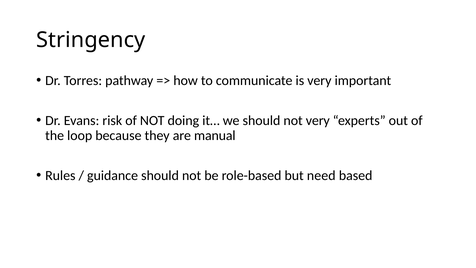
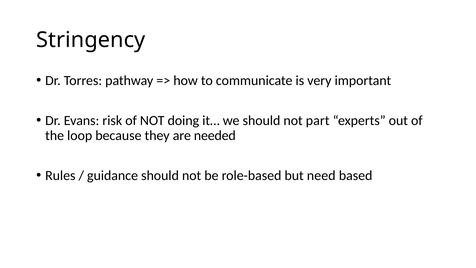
not very: very -> part
manual: manual -> needed
